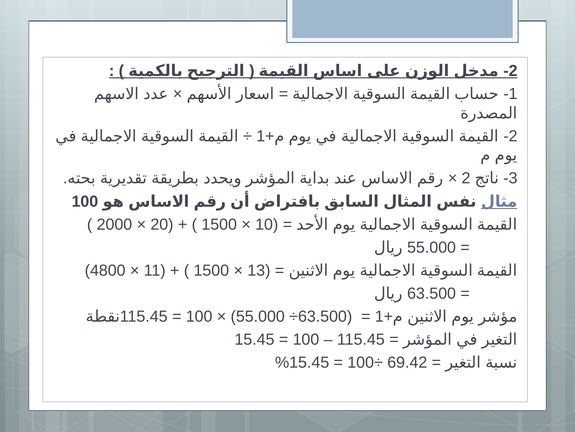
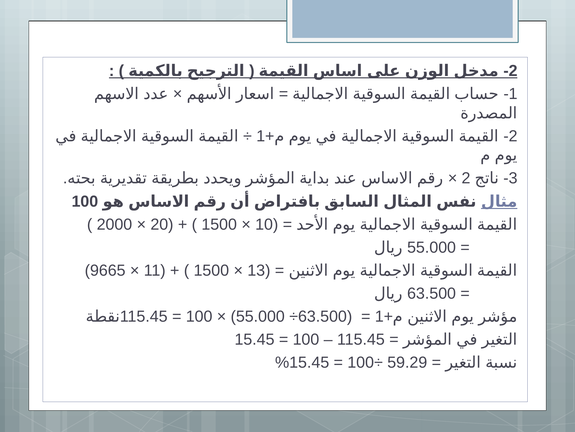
4800: 4800 -> 9665
69.42: 69.42 -> 59.29
